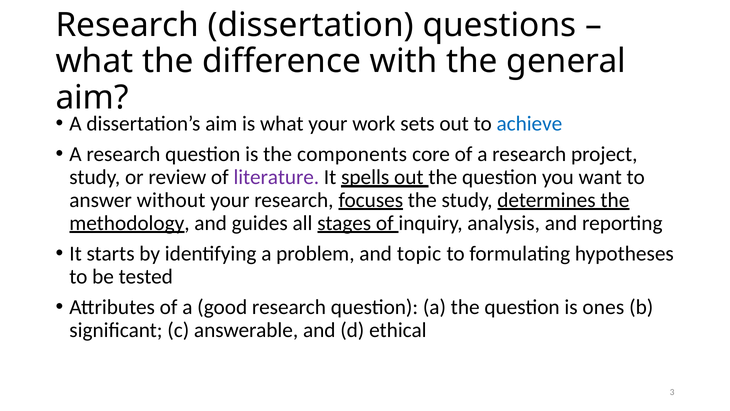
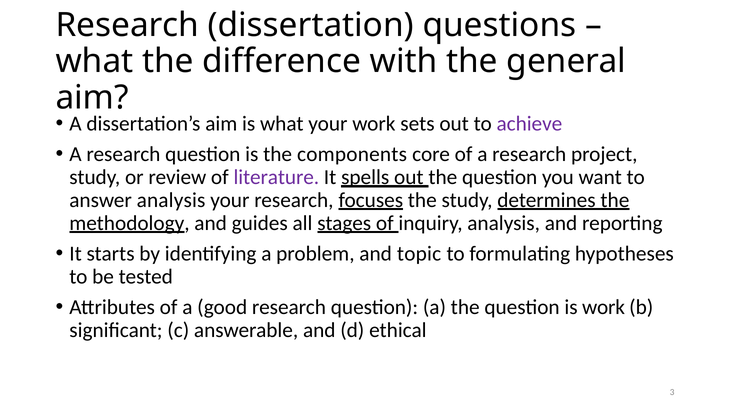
achieve colour: blue -> purple
answer without: without -> analysis
is ones: ones -> work
